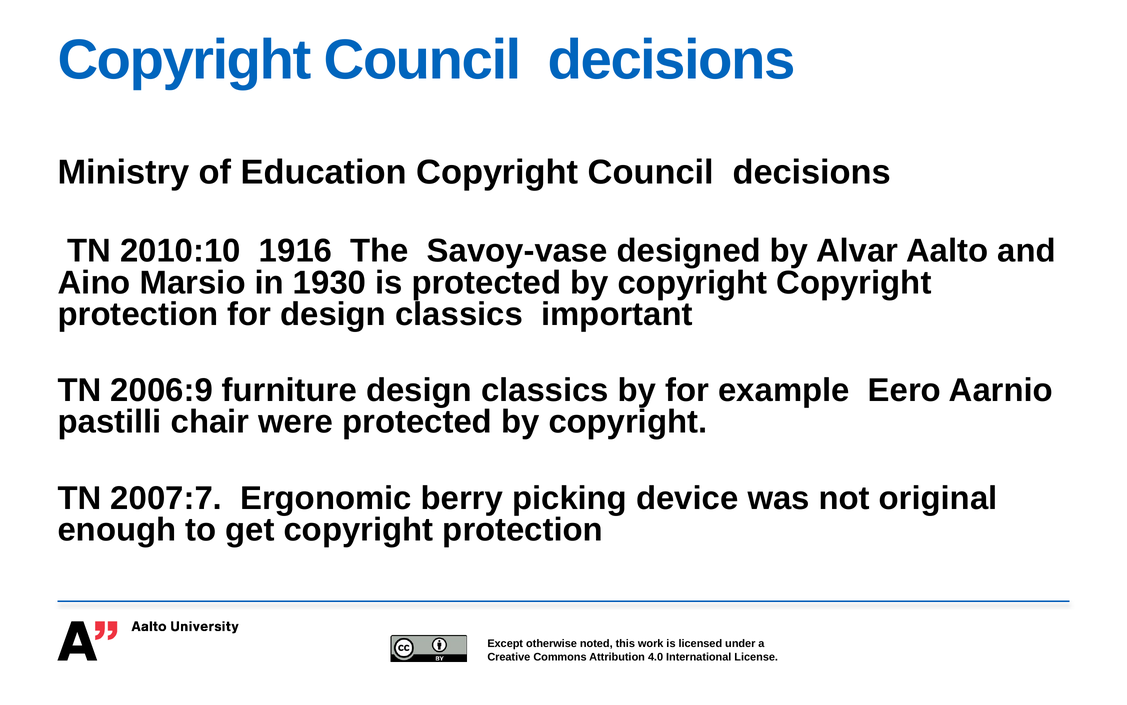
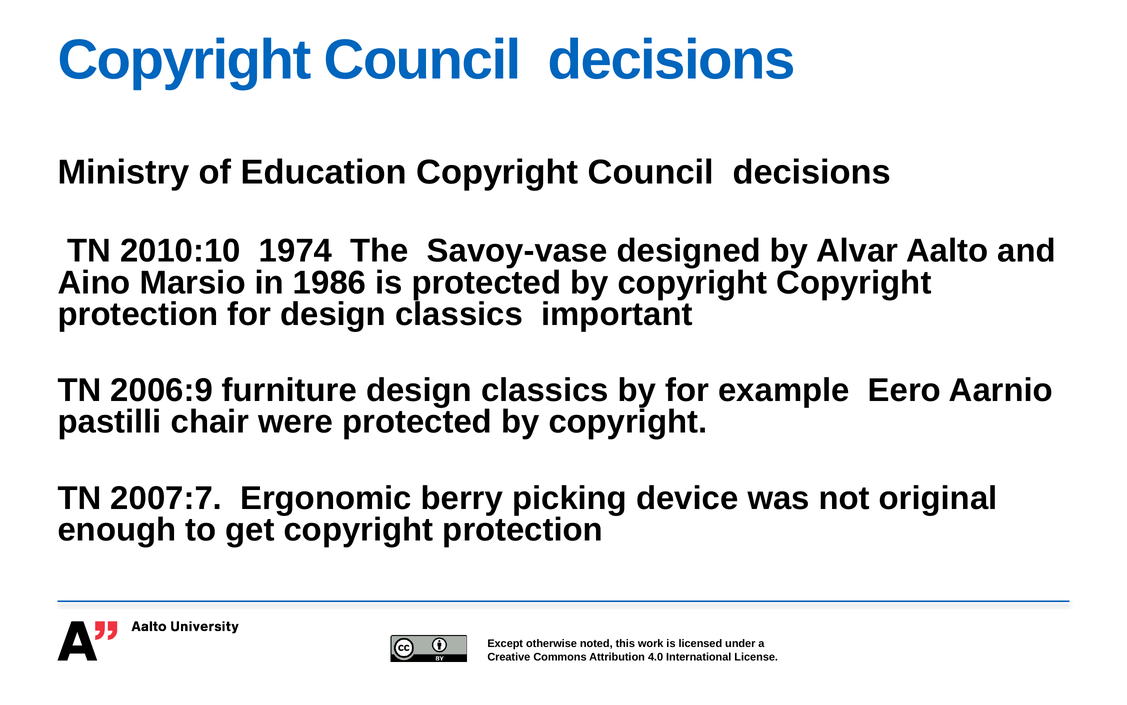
1916: 1916 -> 1974
1930: 1930 -> 1986
